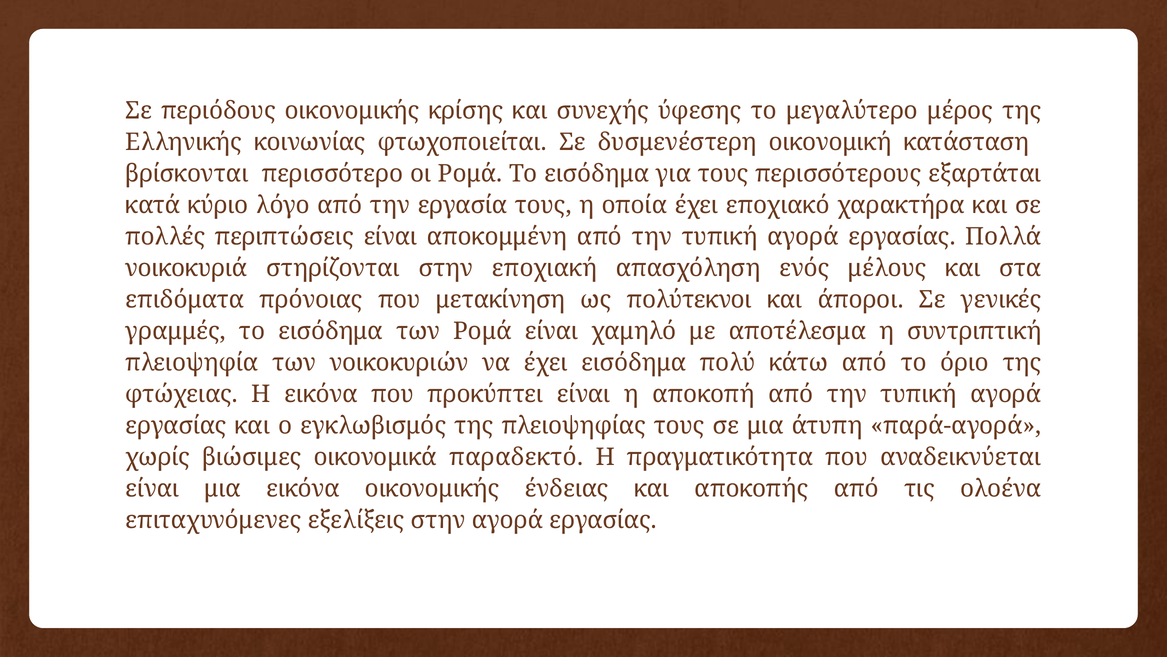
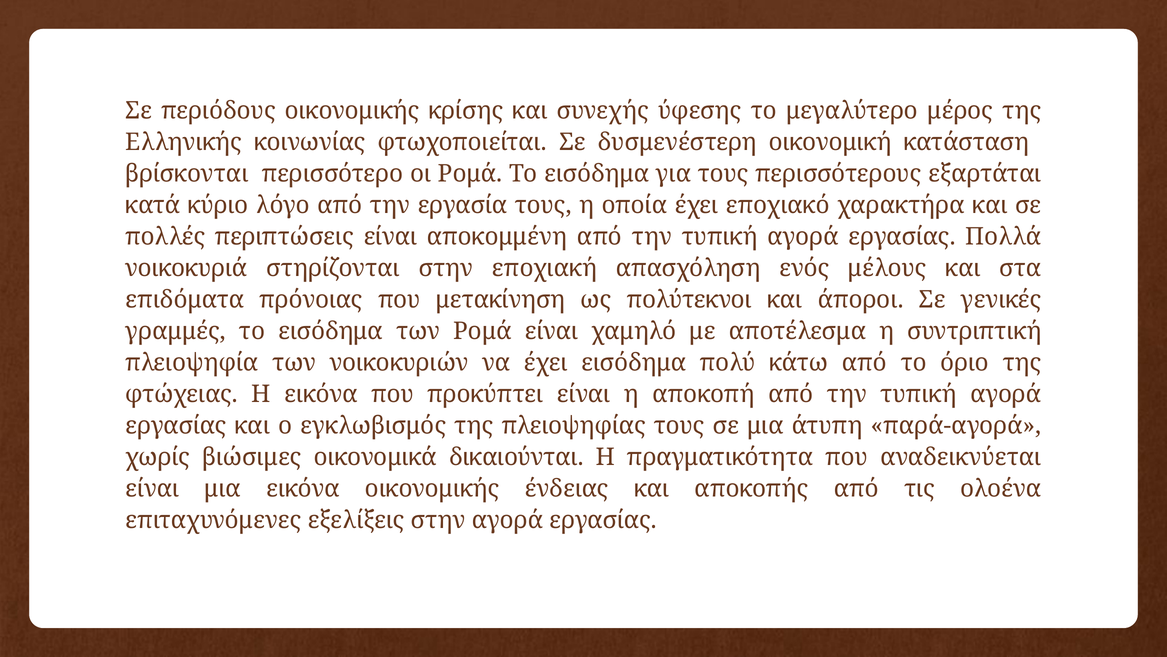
παραδεκτό: παραδεκτό -> δικαιούνται
